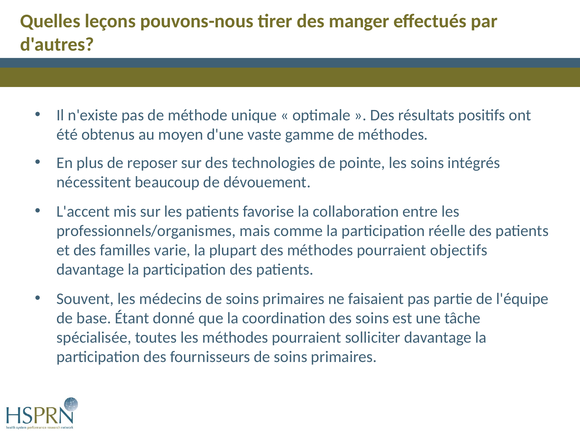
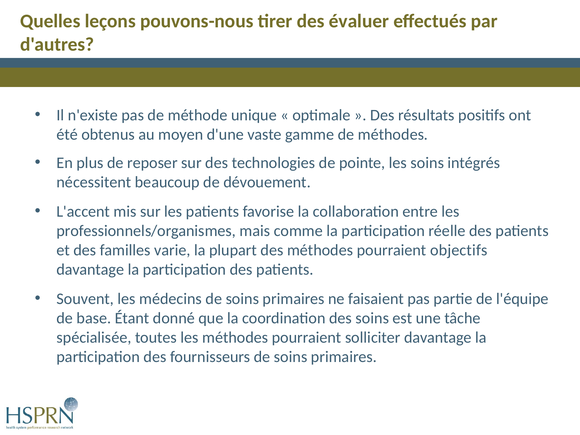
manger: manger -> évaluer
